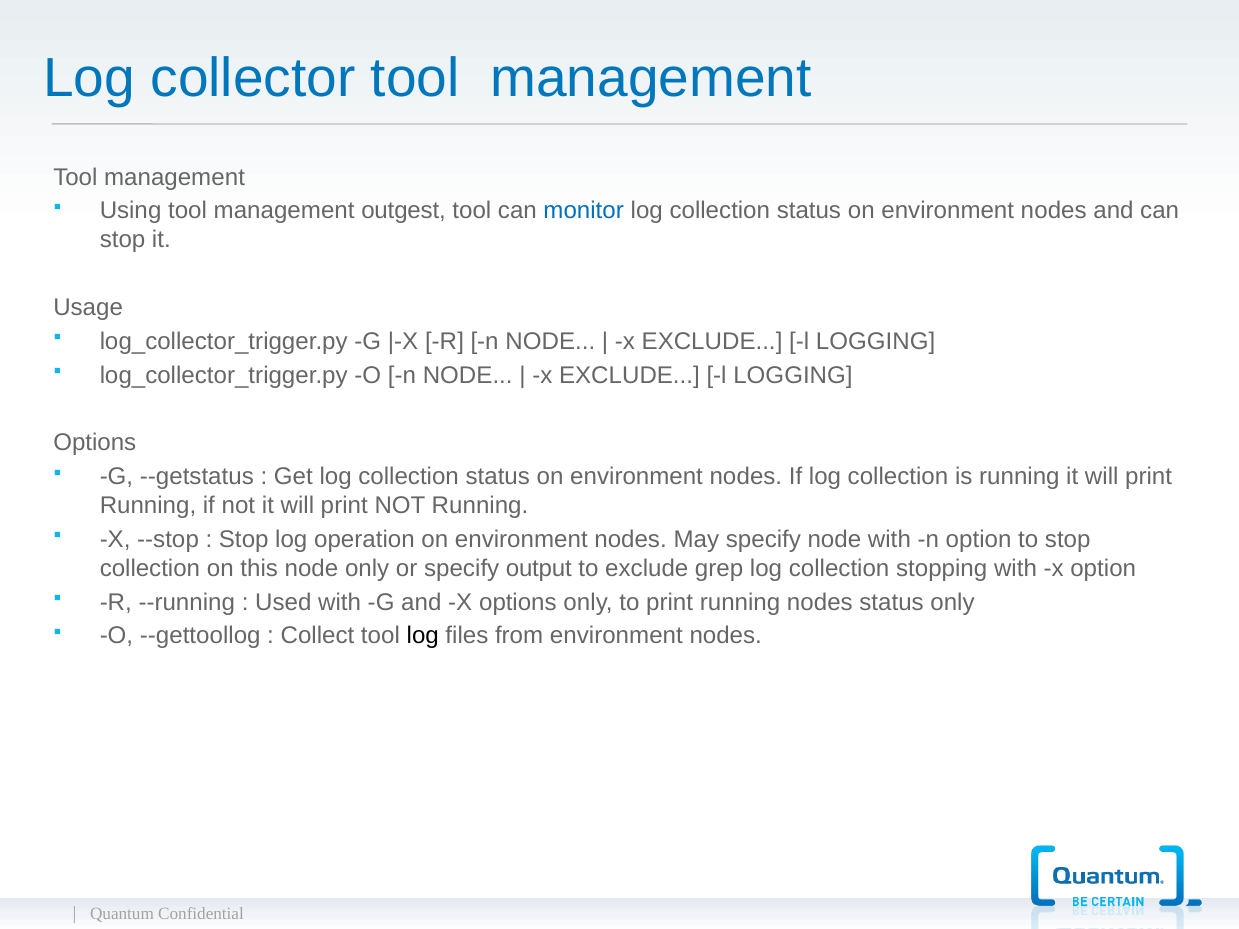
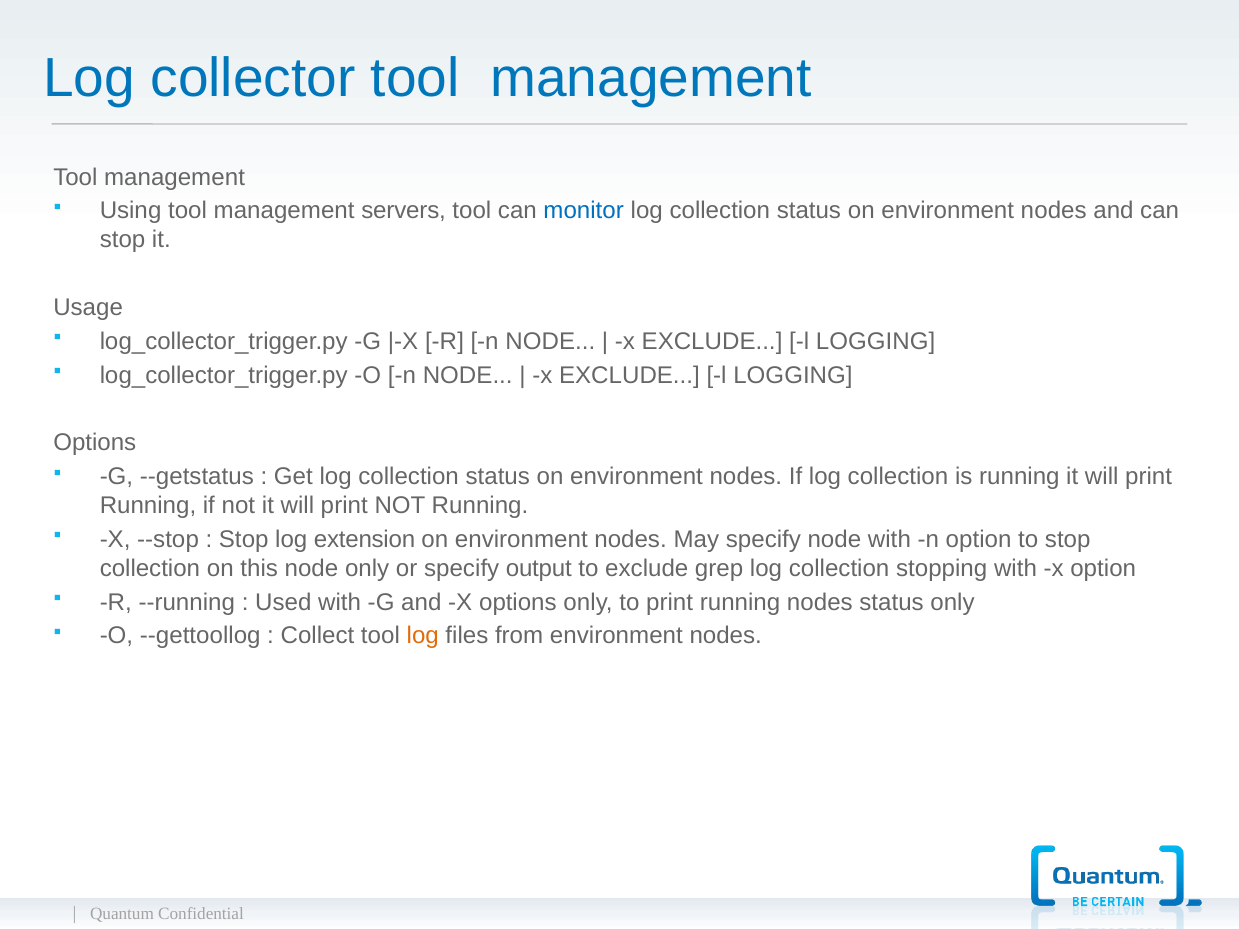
outgest: outgest -> servers
operation: operation -> extension
log at (423, 636) colour: black -> orange
